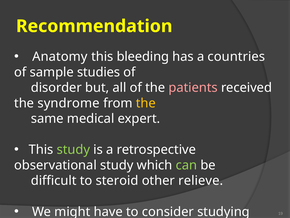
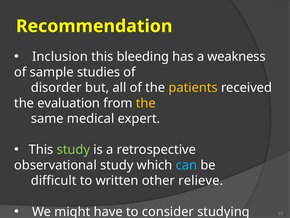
Anatomy: Anatomy -> Inclusion
countries: countries -> weakness
patients colour: pink -> yellow
syndrome: syndrome -> evaluation
can colour: light green -> light blue
steroid: steroid -> written
